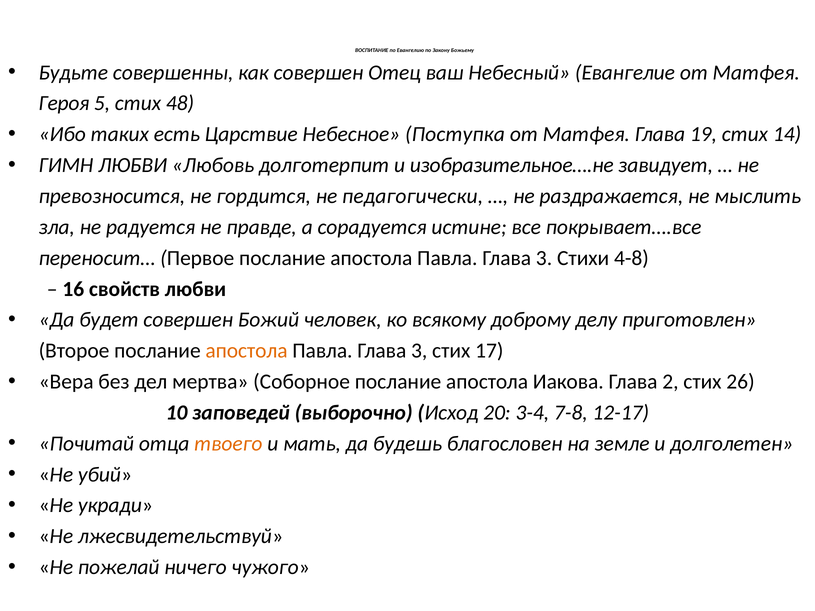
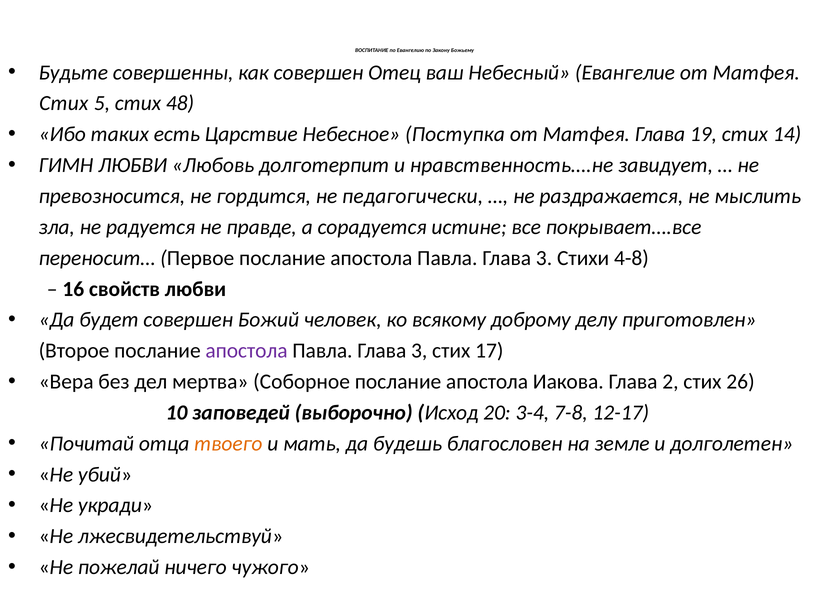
Героя at (64, 103): Героя -> Стих
изобразительное….не: изобразительное….не -> нравственность….не
апостола at (247, 351) colour: orange -> purple
